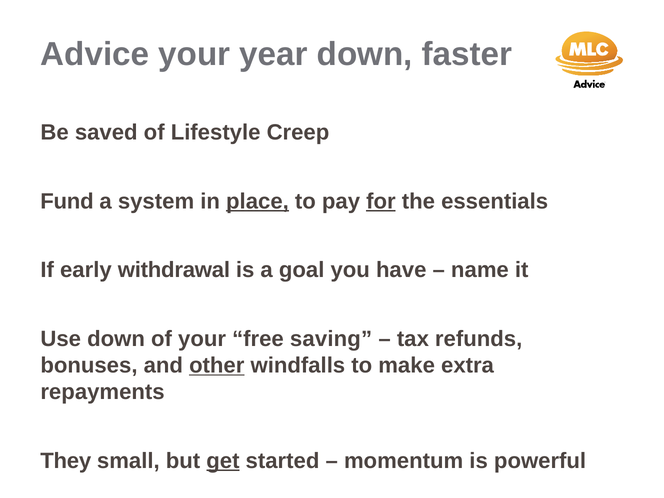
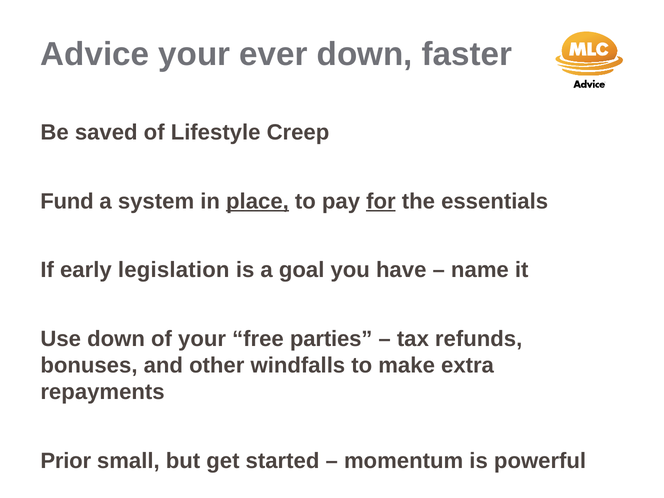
year: year -> ever
withdrawal: withdrawal -> legislation
saving: saving -> parties
other underline: present -> none
They: They -> Prior
get underline: present -> none
